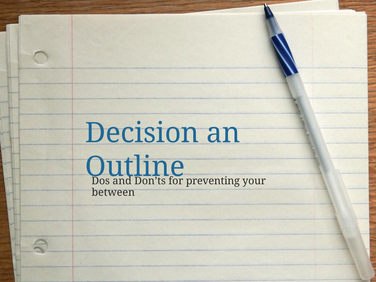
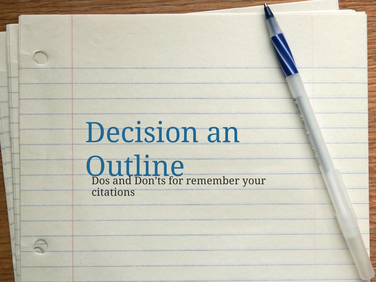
preventing: preventing -> remember
between: between -> citations
